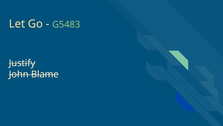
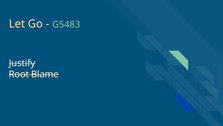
John: John -> Root
